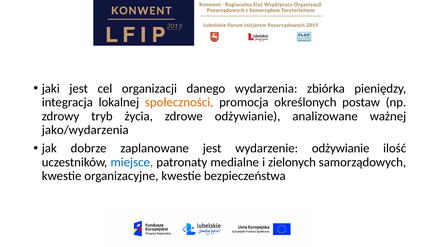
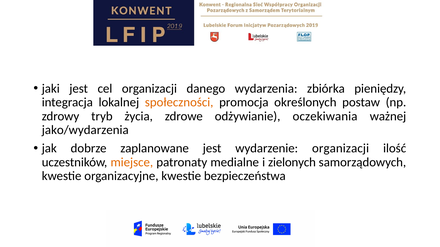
analizowane: analizowane -> oczekiwania
wydarzenie odżywianie: odżywianie -> organizacji
miejsce colour: blue -> orange
